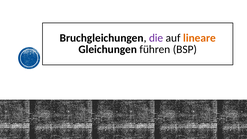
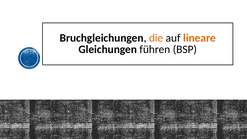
die colour: purple -> orange
